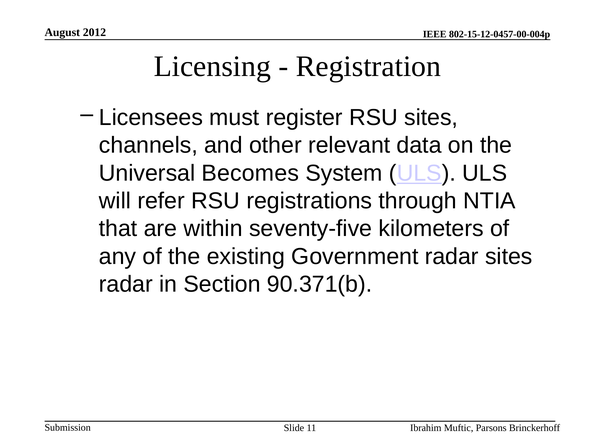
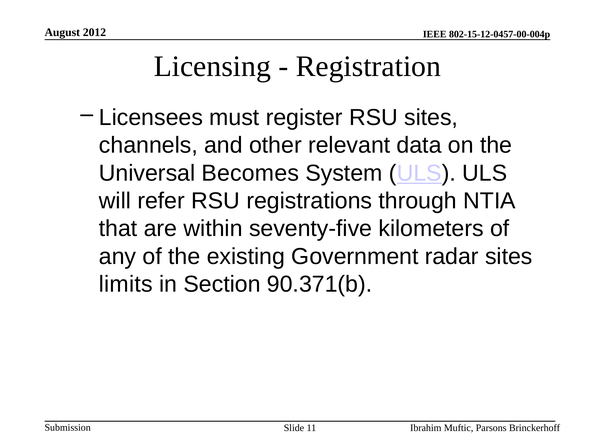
radar at (126, 284): radar -> limits
